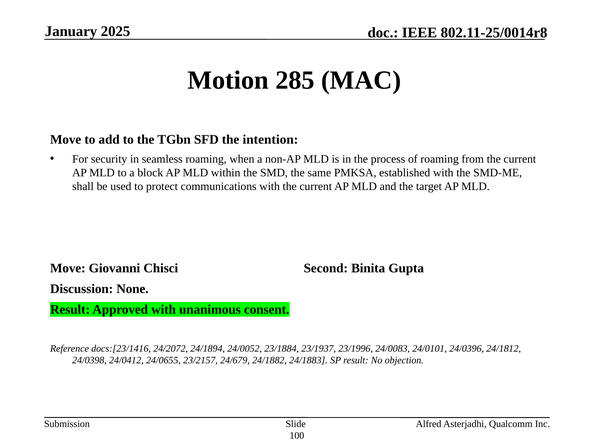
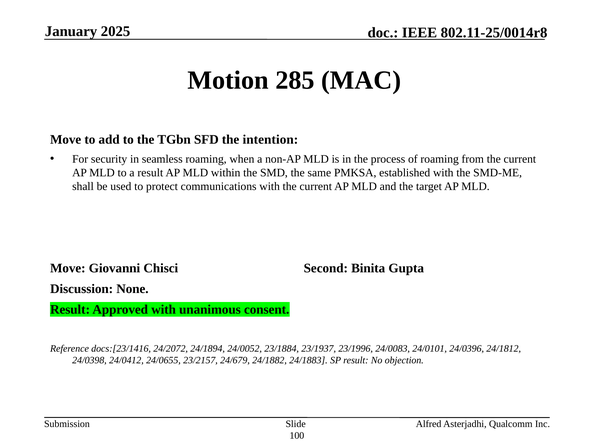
a block: block -> result
